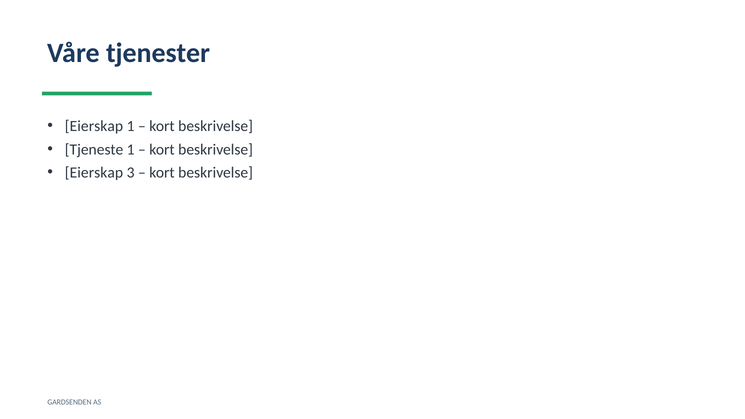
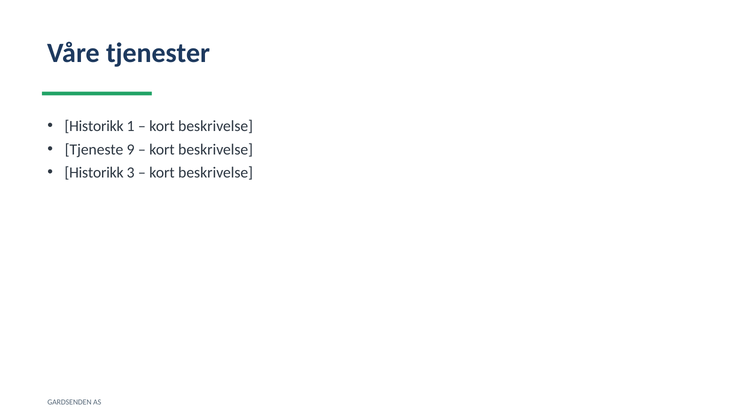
Eierskap at (94, 126): Eierskap -> Historikk
Tjeneste 1: 1 -> 9
Eierskap at (94, 173): Eierskap -> Historikk
